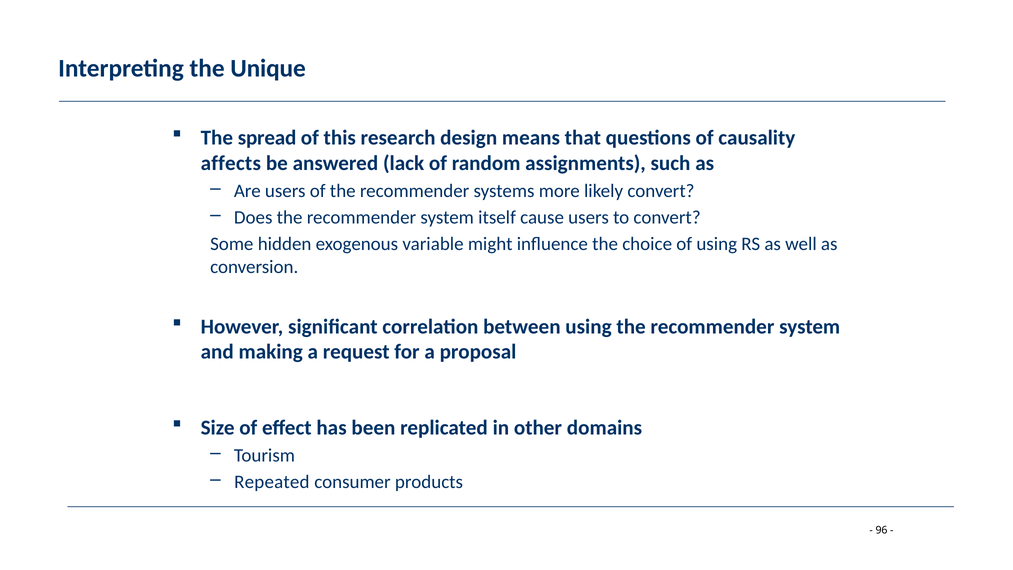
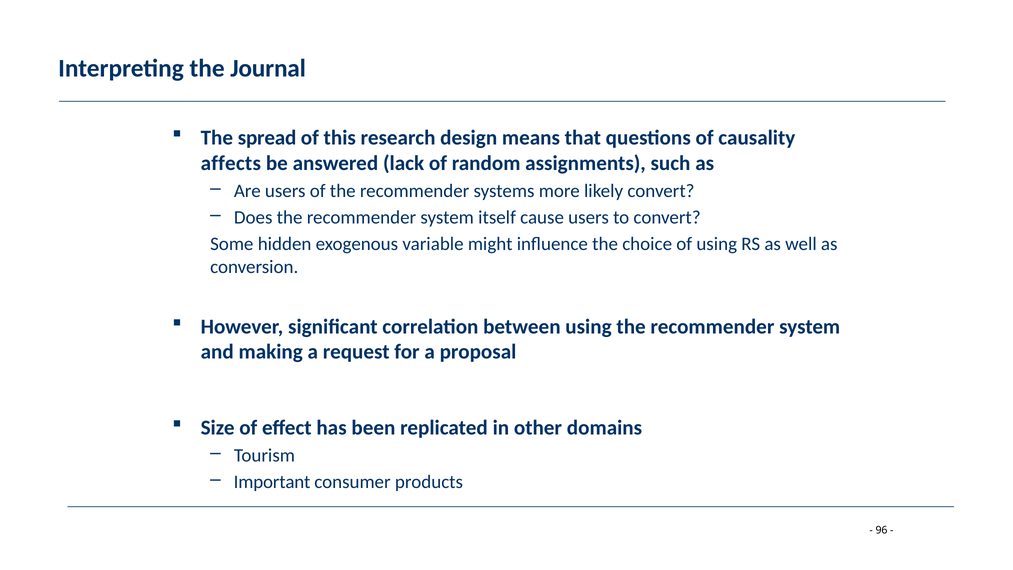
Unique: Unique -> Journal
Repeated: Repeated -> Important
